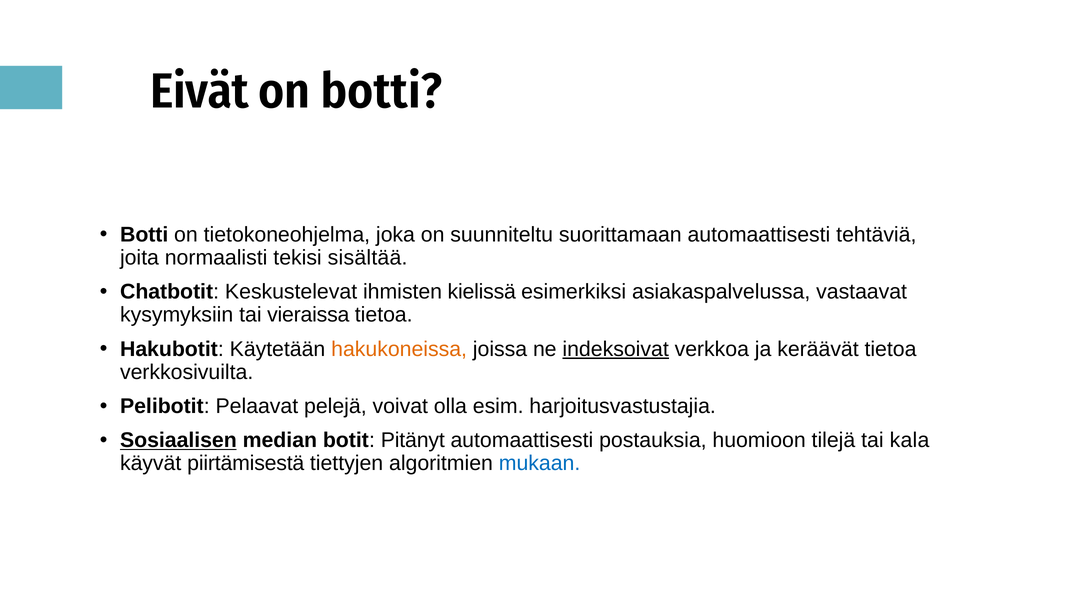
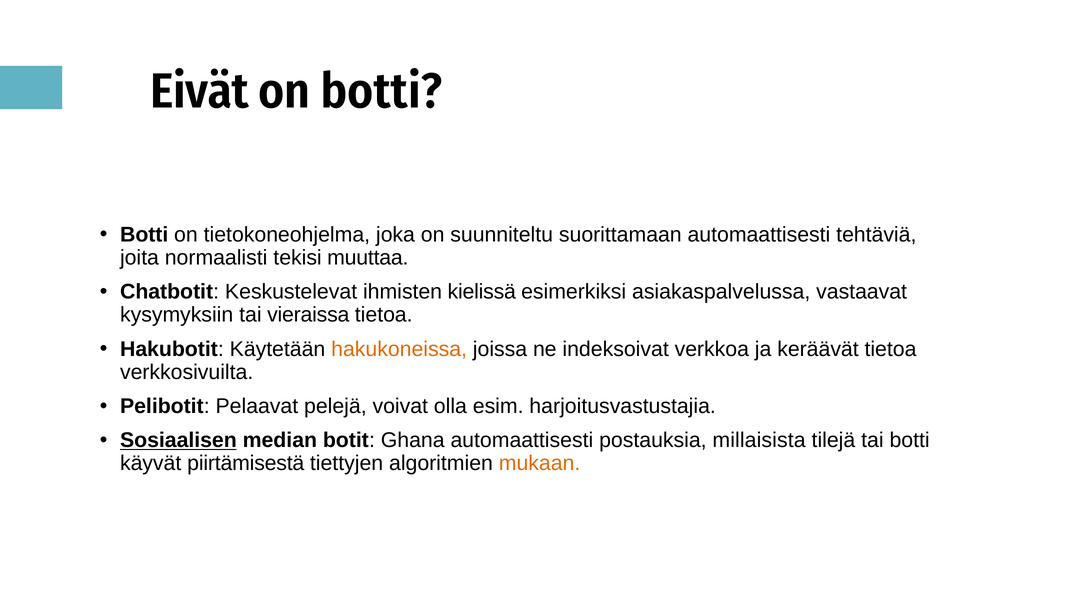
sisältää: sisältää -> muuttaa
indeksoivat underline: present -> none
Pitänyt: Pitänyt -> Ghana
huomioon: huomioon -> millaisista
tai kala: kala -> botti
mukaan colour: blue -> orange
